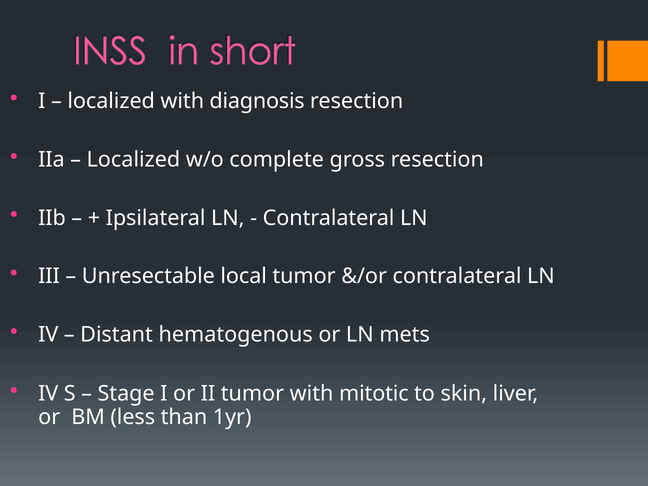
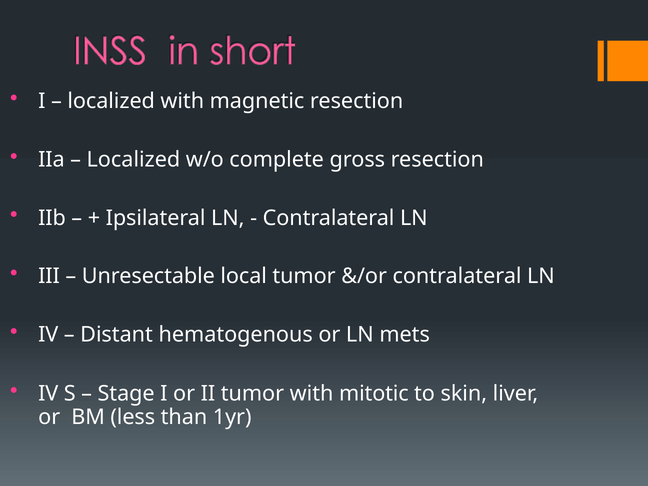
diagnosis: diagnosis -> magnetic
